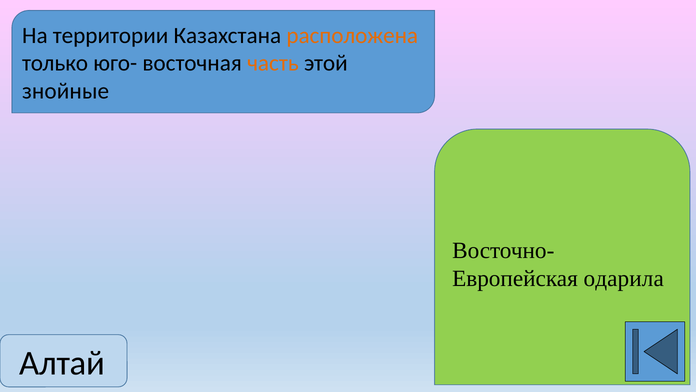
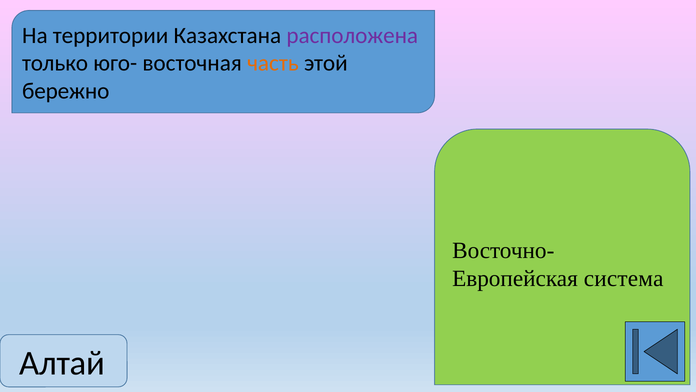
расположена colour: orange -> purple
знойные: знойные -> бережно
одарила: одарила -> система
